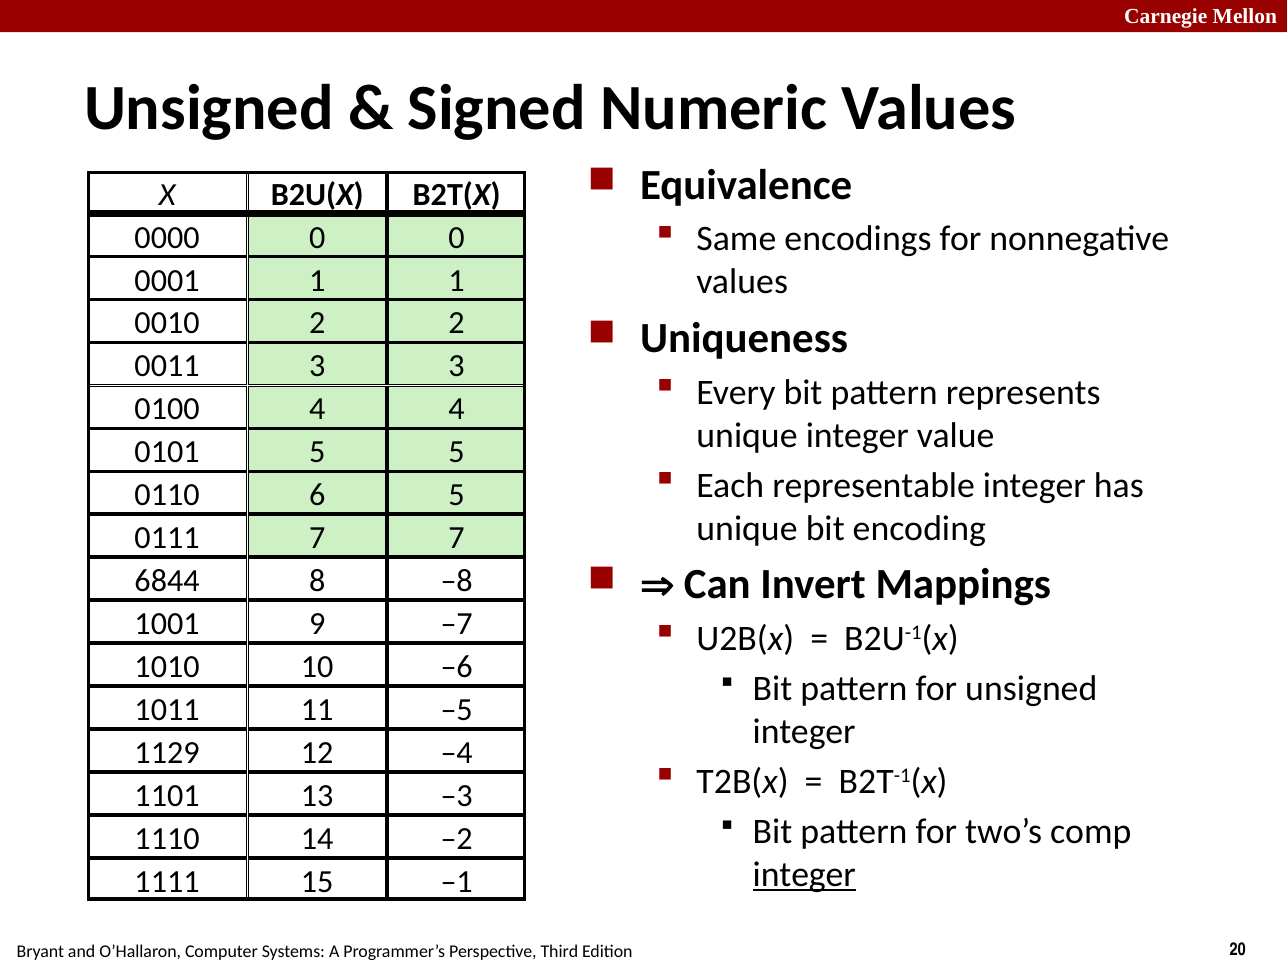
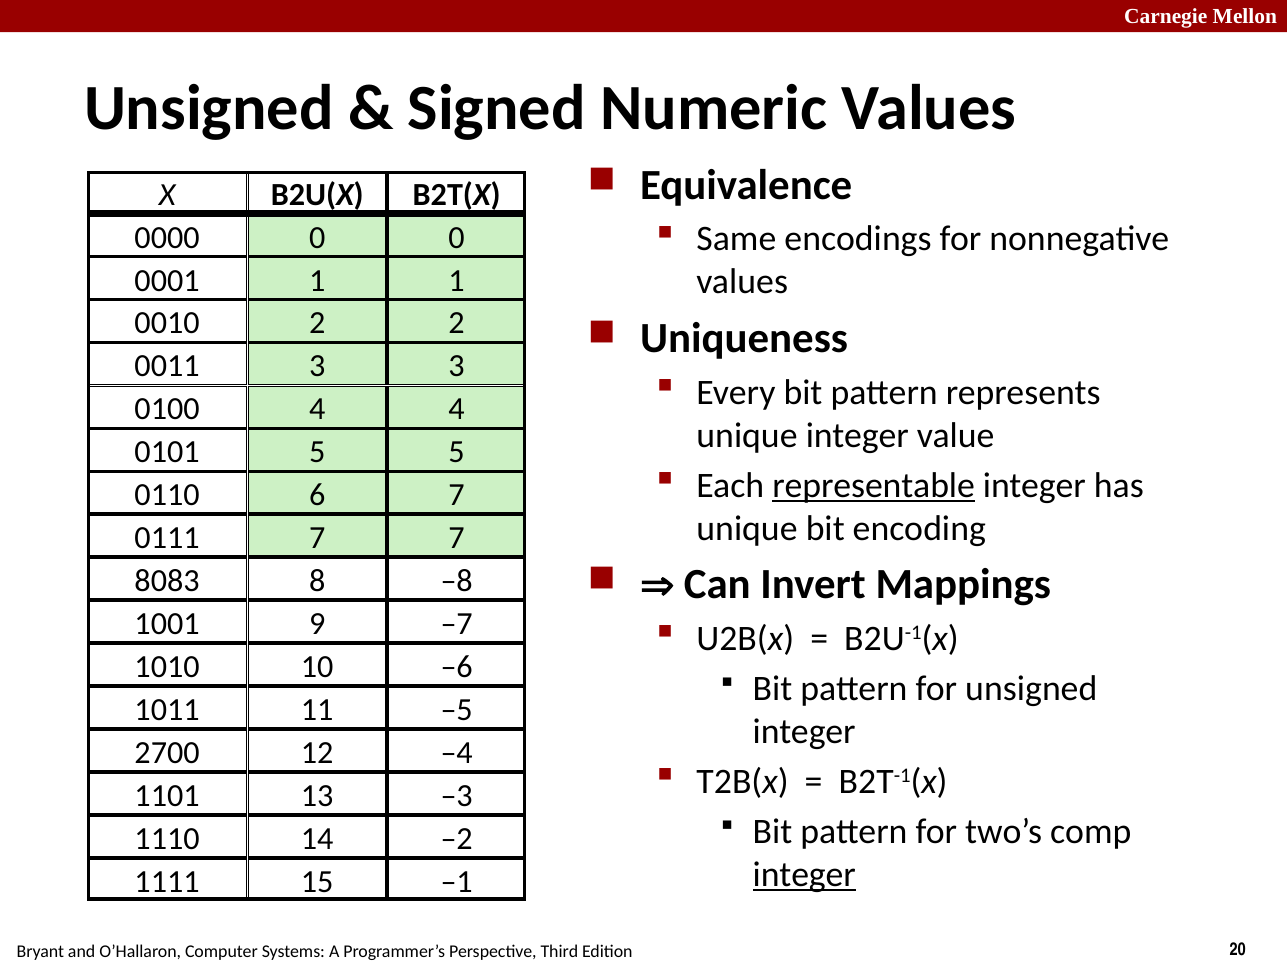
representable underline: none -> present
0110 5: 5 -> 7
6844: 6844 -> 8083
1129: 1129 -> 2700
